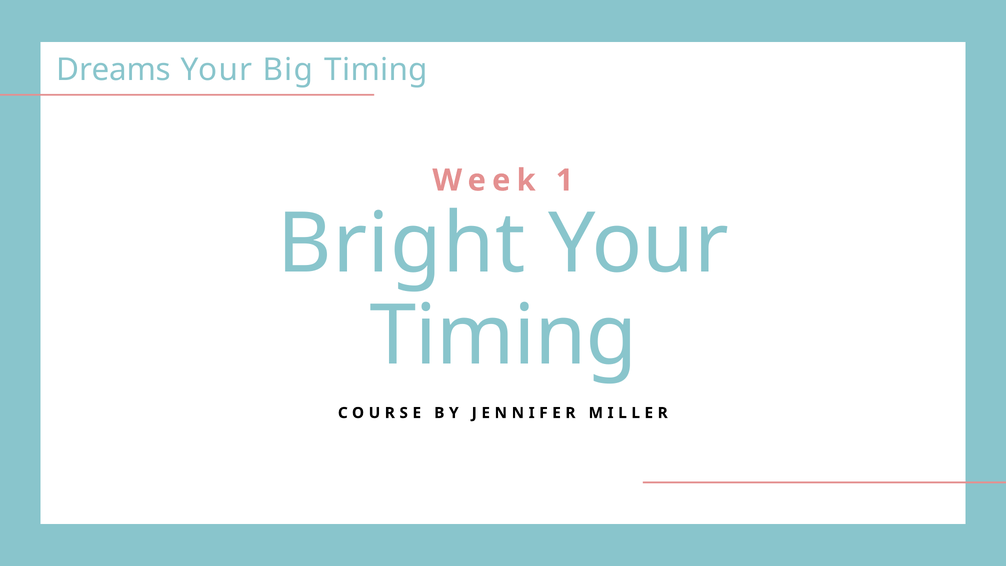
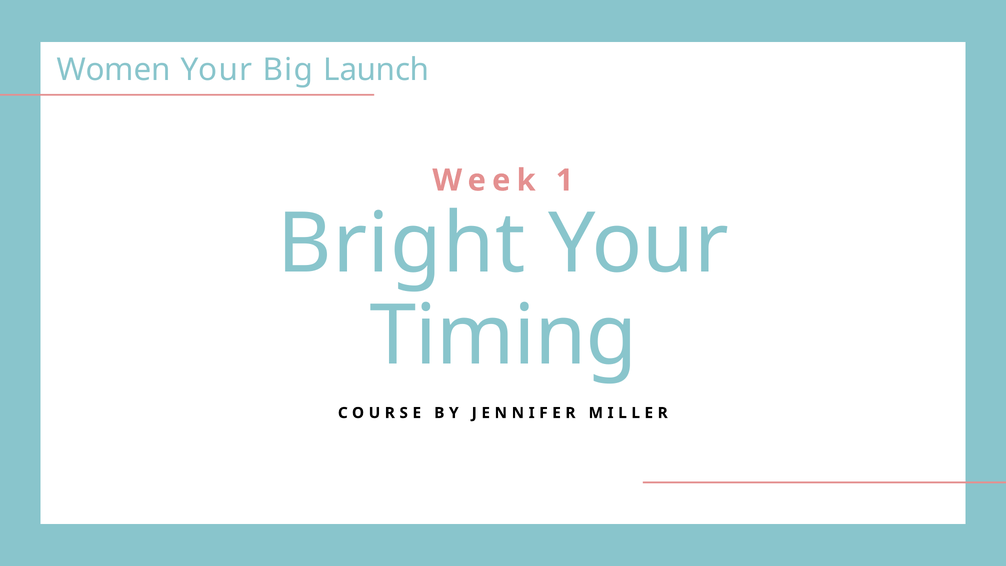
Dreams: Dreams -> Women
Big Timing: Timing -> Launch
